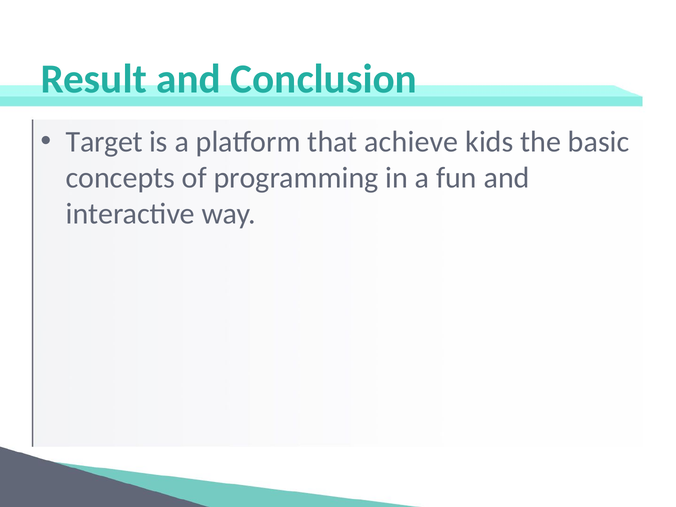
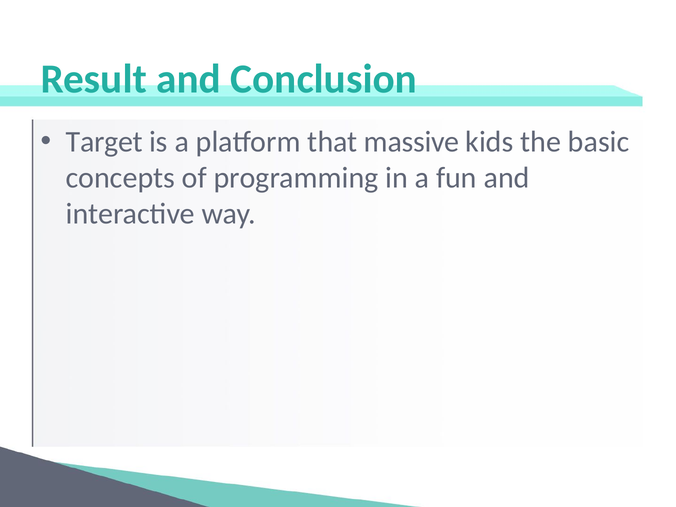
achieve: achieve -> massive
